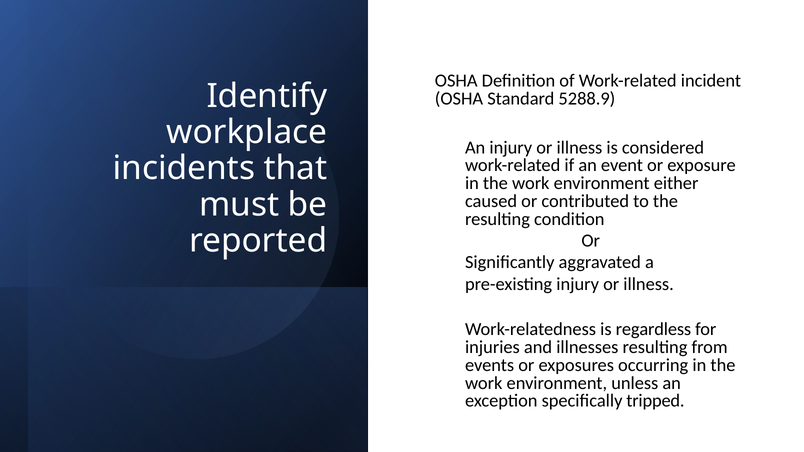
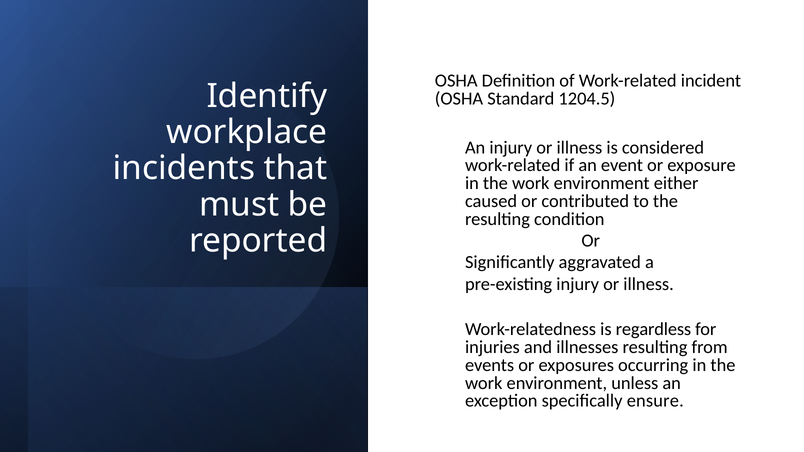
5288.9: 5288.9 -> 1204.5
tripped: tripped -> ensure
